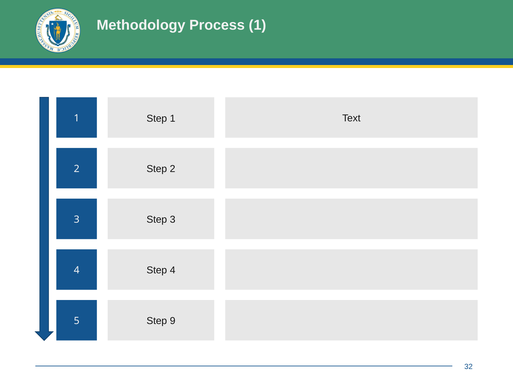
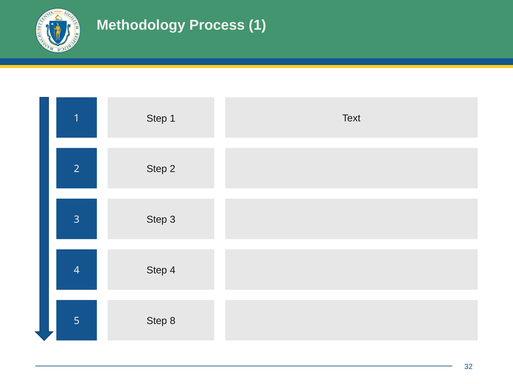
9: 9 -> 8
